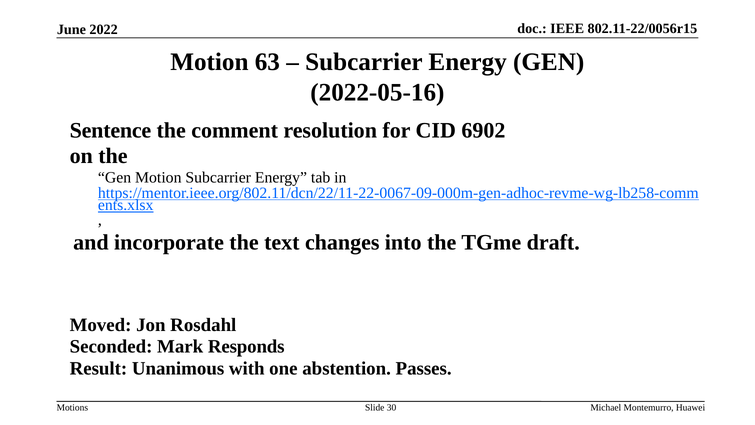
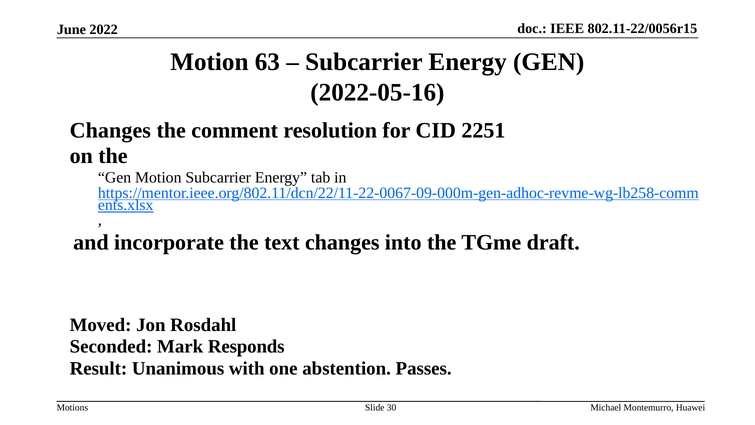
Sentence at (110, 130): Sentence -> Changes
6902: 6902 -> 2251
